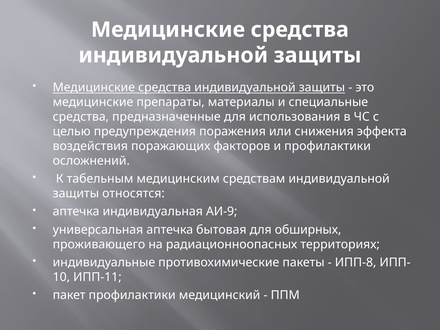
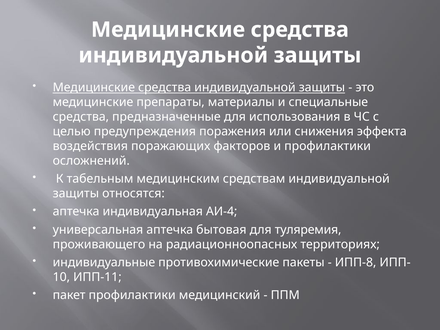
АИ-9: АИ-9 -> АИ-4
обширных: обширных -> туляремия
